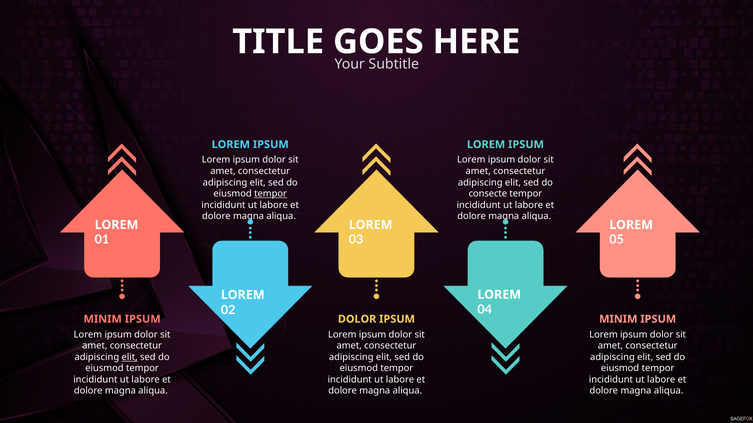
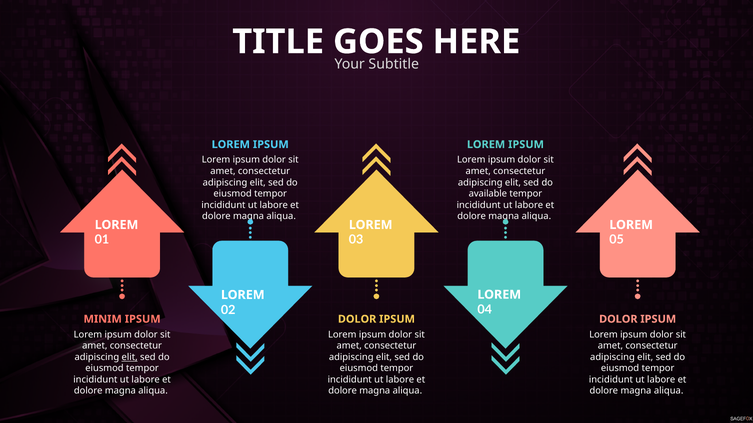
tempor at (271, 194) underline: present -> none
consecte: consecte -> available
MINIM at (618, 320): MINIM -> DOLOR
